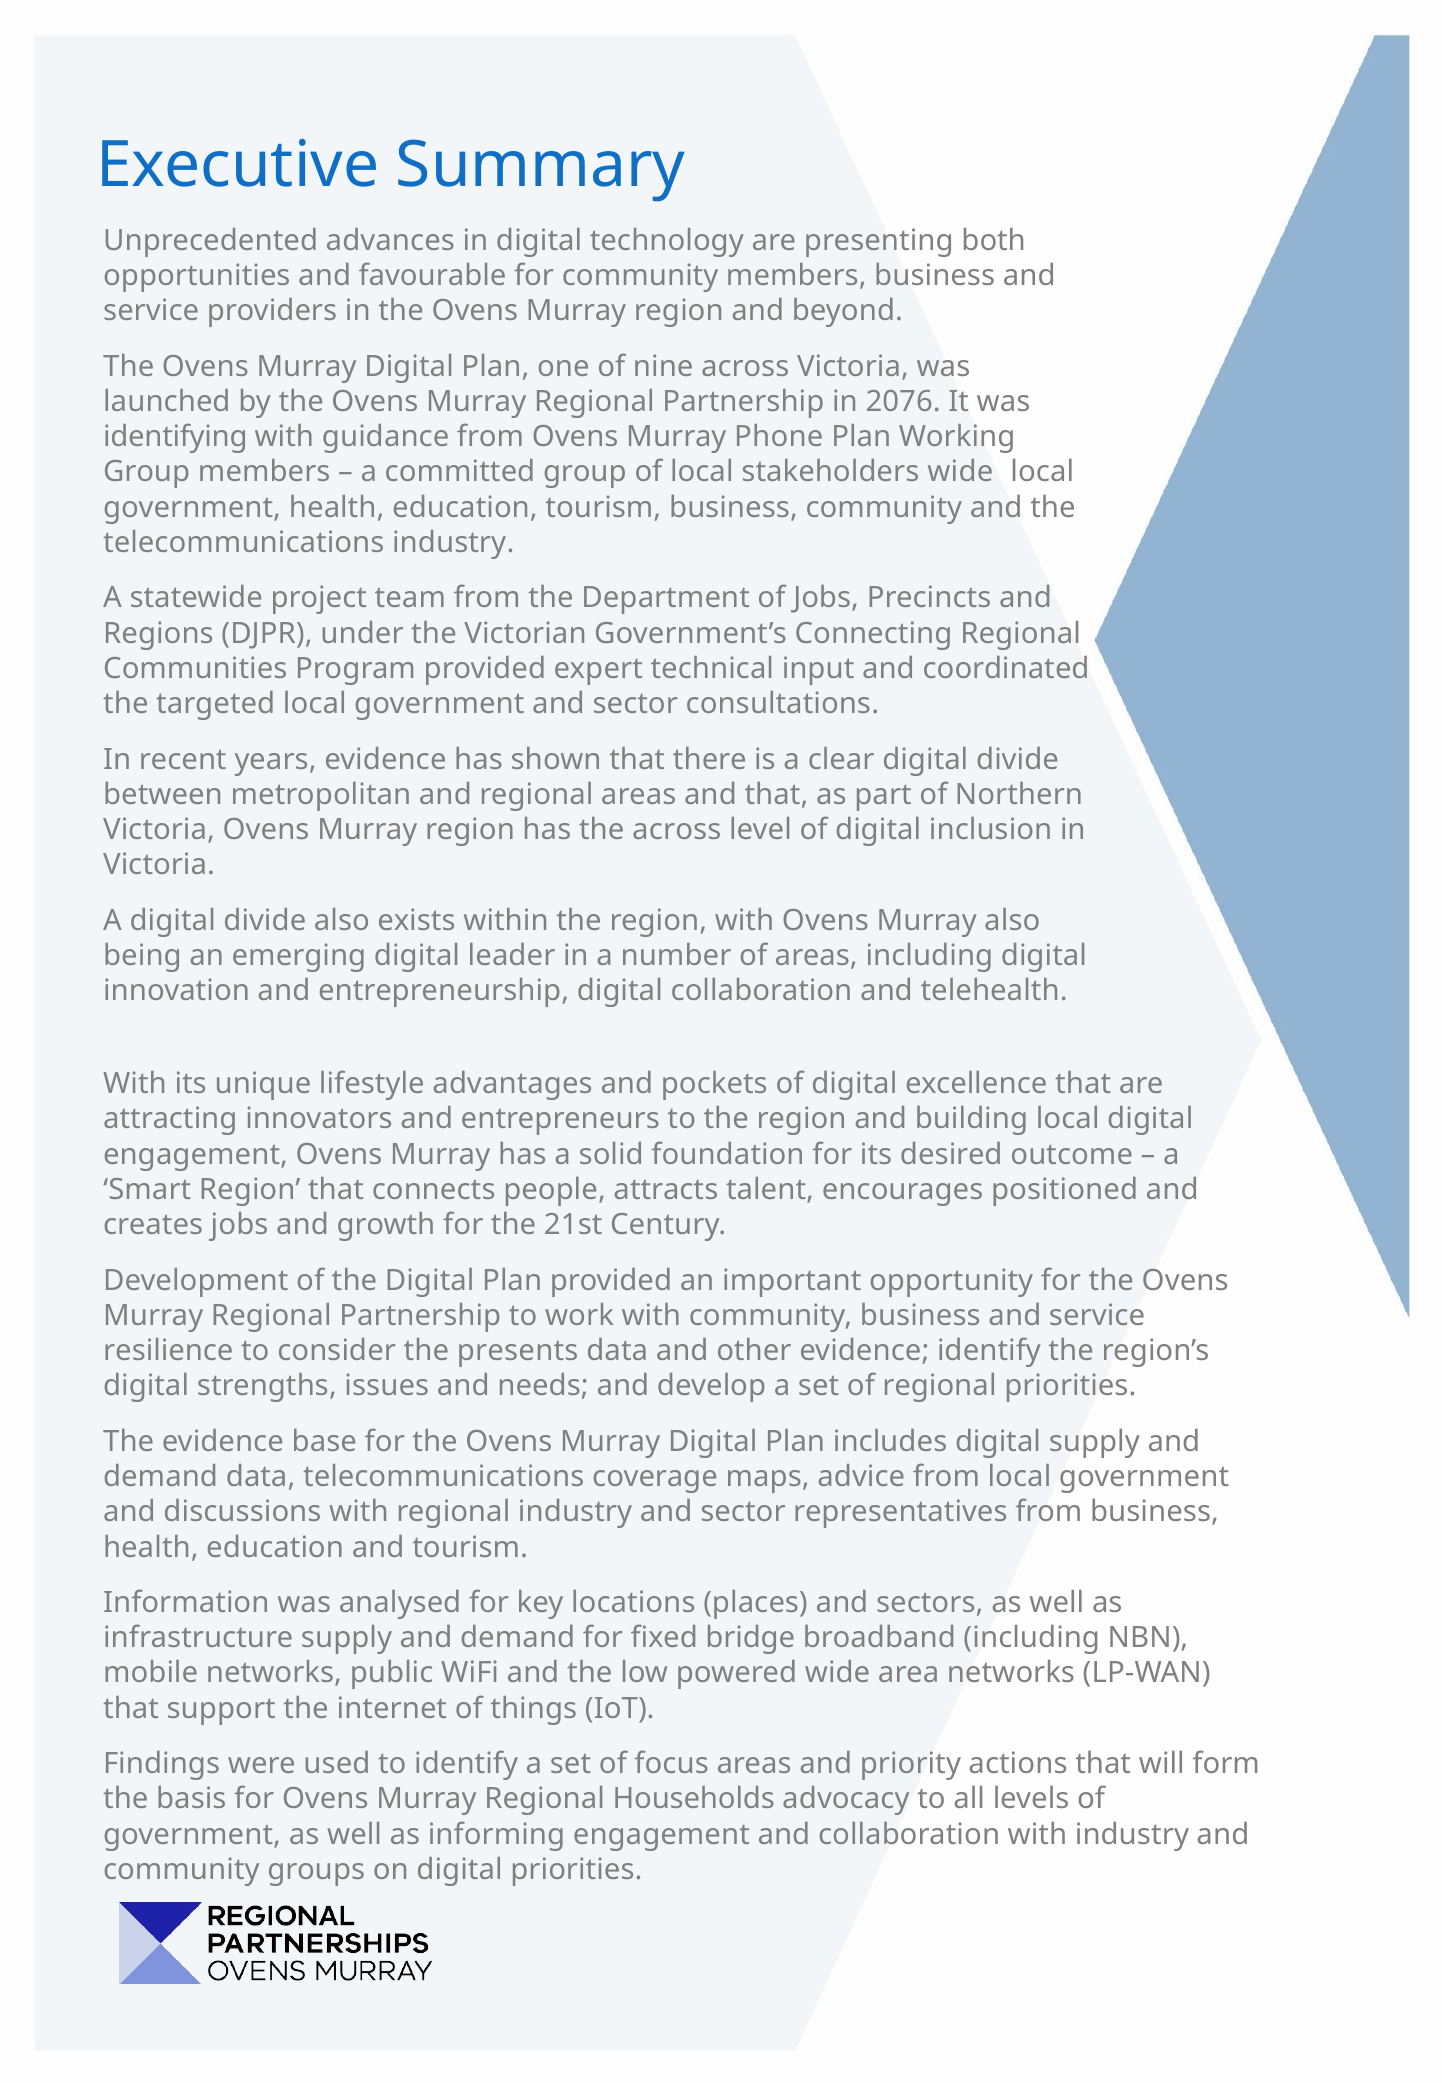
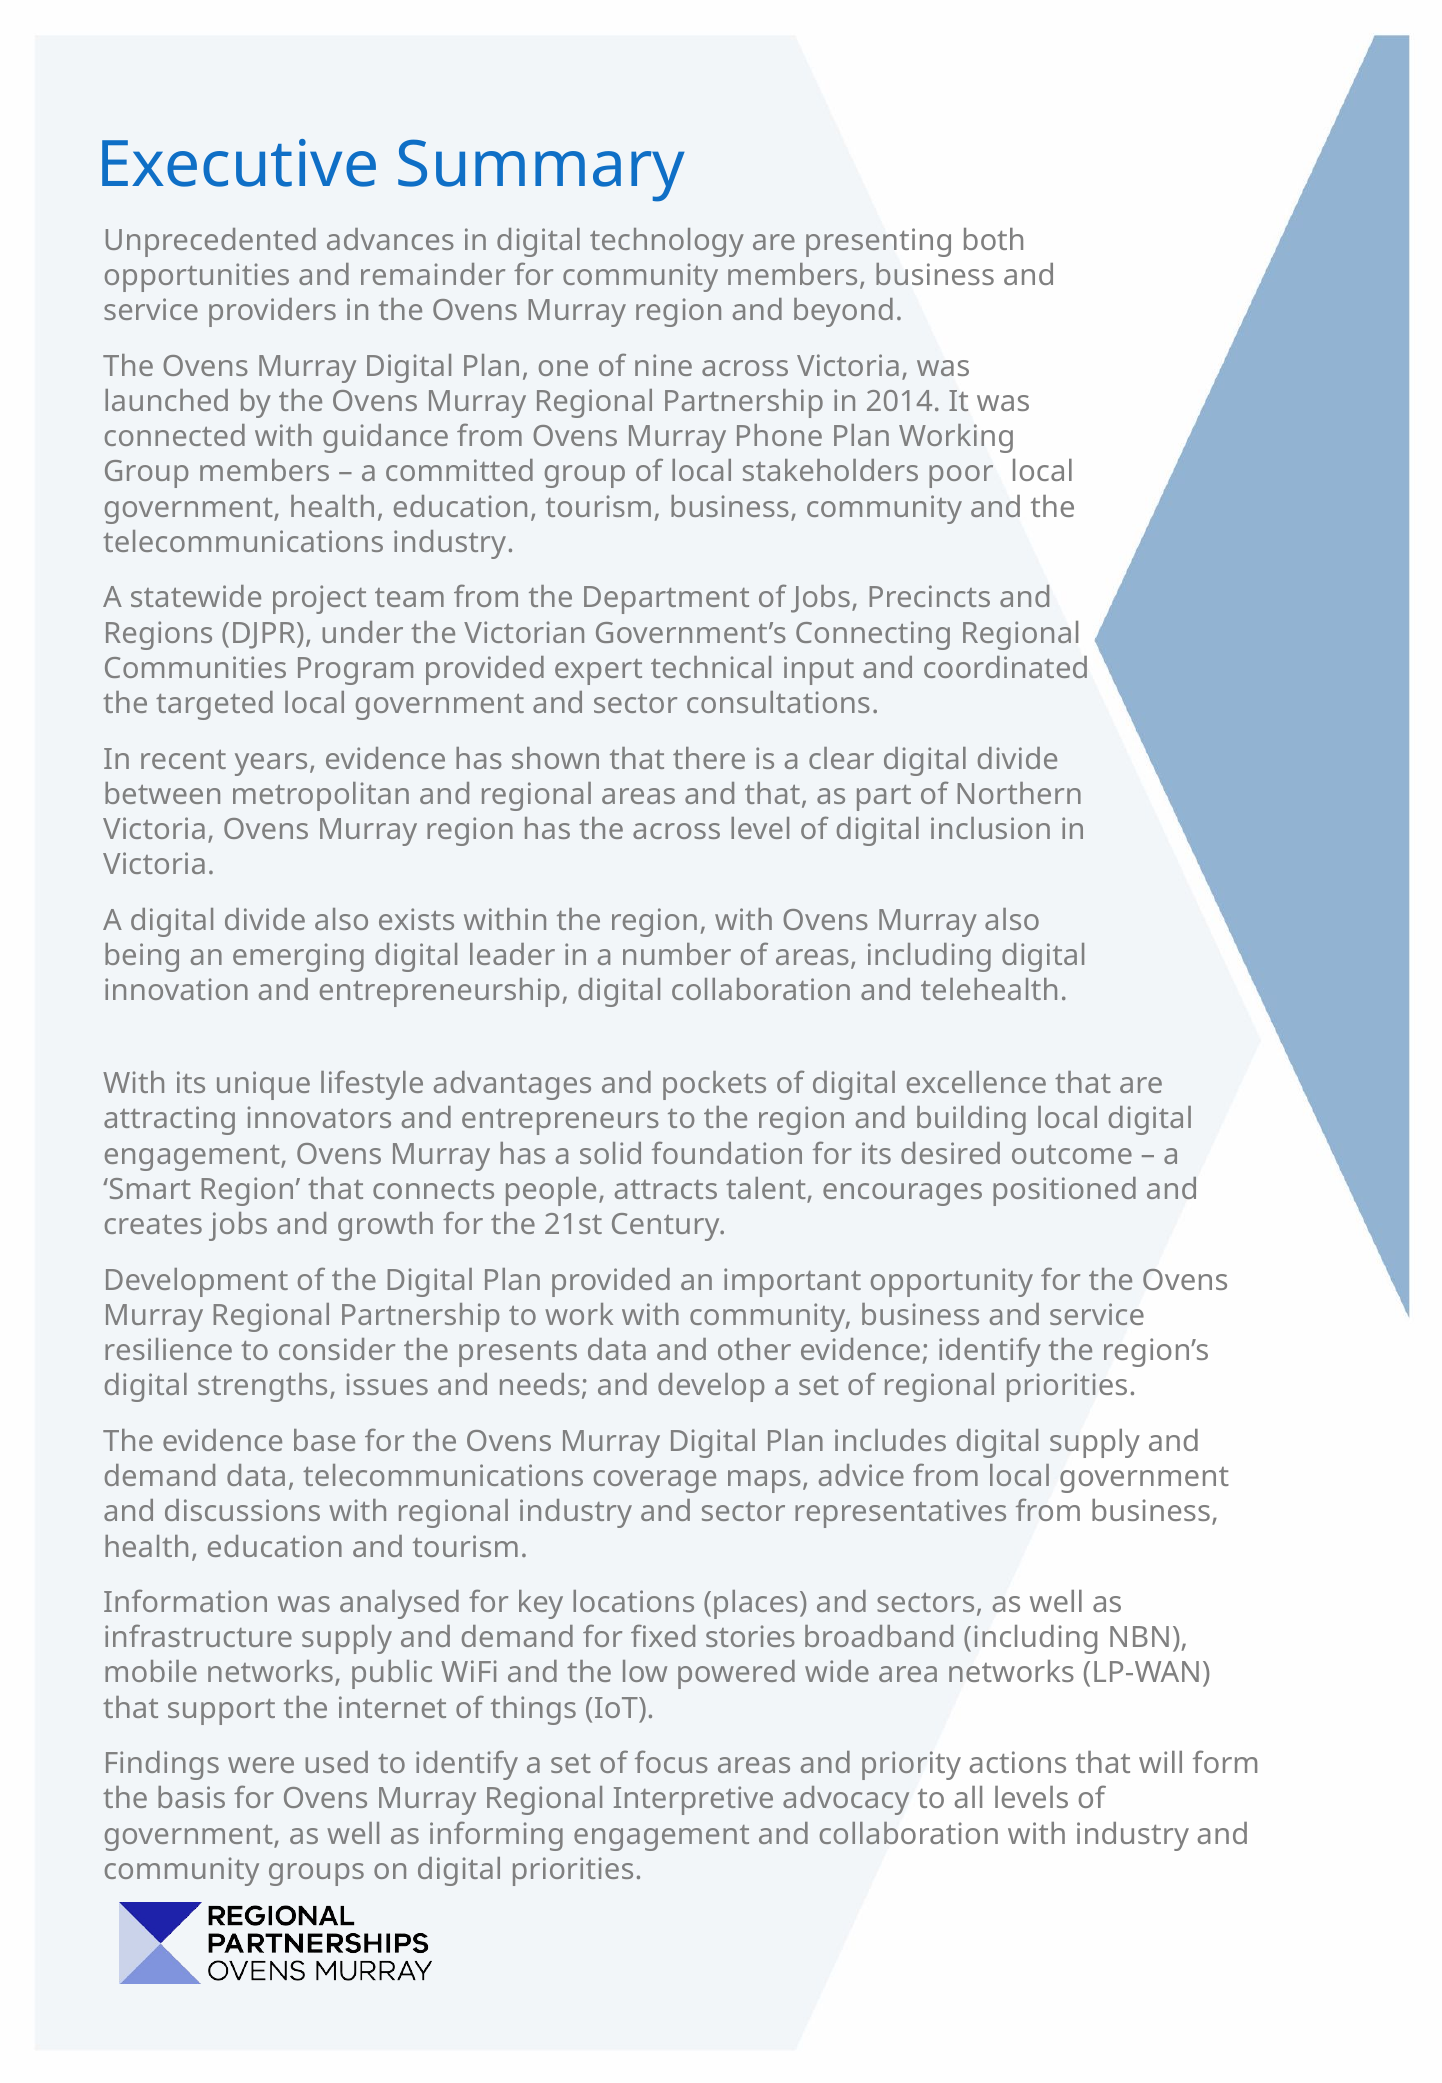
favourable: favourable -> remainder
2076: 2076 -> 2014
identifying: identifying -> connected
stakeholders wide: wide -> poor
bridge: bridge -> stories
Households: Households -> Interpretive
